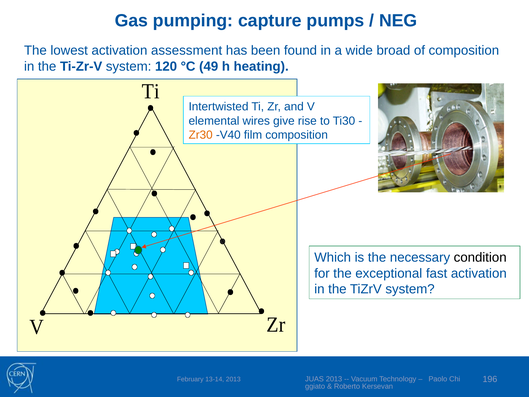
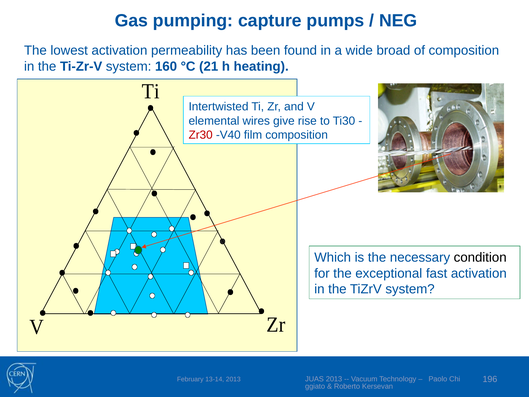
assessment: assessment -> permeability
120: 120 -> 160
49: 49 -> 21
Zr30 colour: orange -> red
